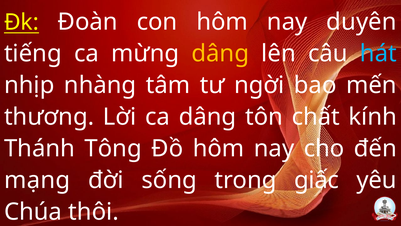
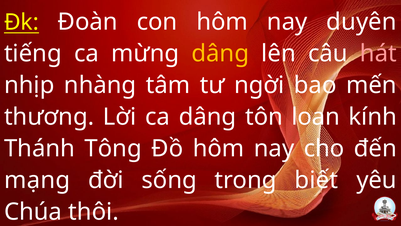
hát colour: light blue -> pink
chất: chất -> loan
giấc: giấc -> biết
